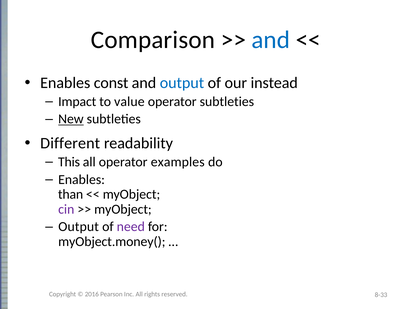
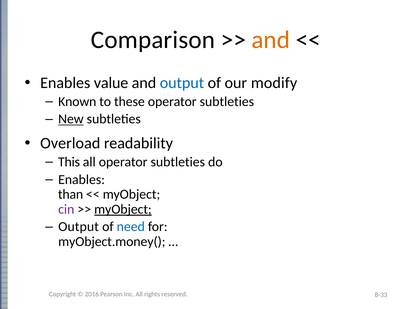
and at (271, 40) colour: blue -> orange
const: const -> value
instead: instead -> modify
Impact: Impact -> Known
value: value -> these
Different: Different -> Overload
all operator examples: examples -> subtleties
myObject at (123, 209) underline: none -> present
need colour: purple -> blue
